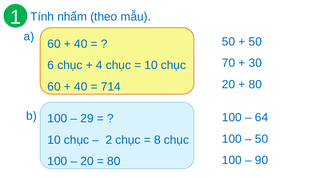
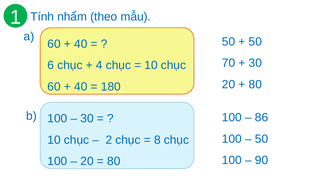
714: 714 -> 180
64: 64 -> 86
29 at (87, 119): 29 -> 30
